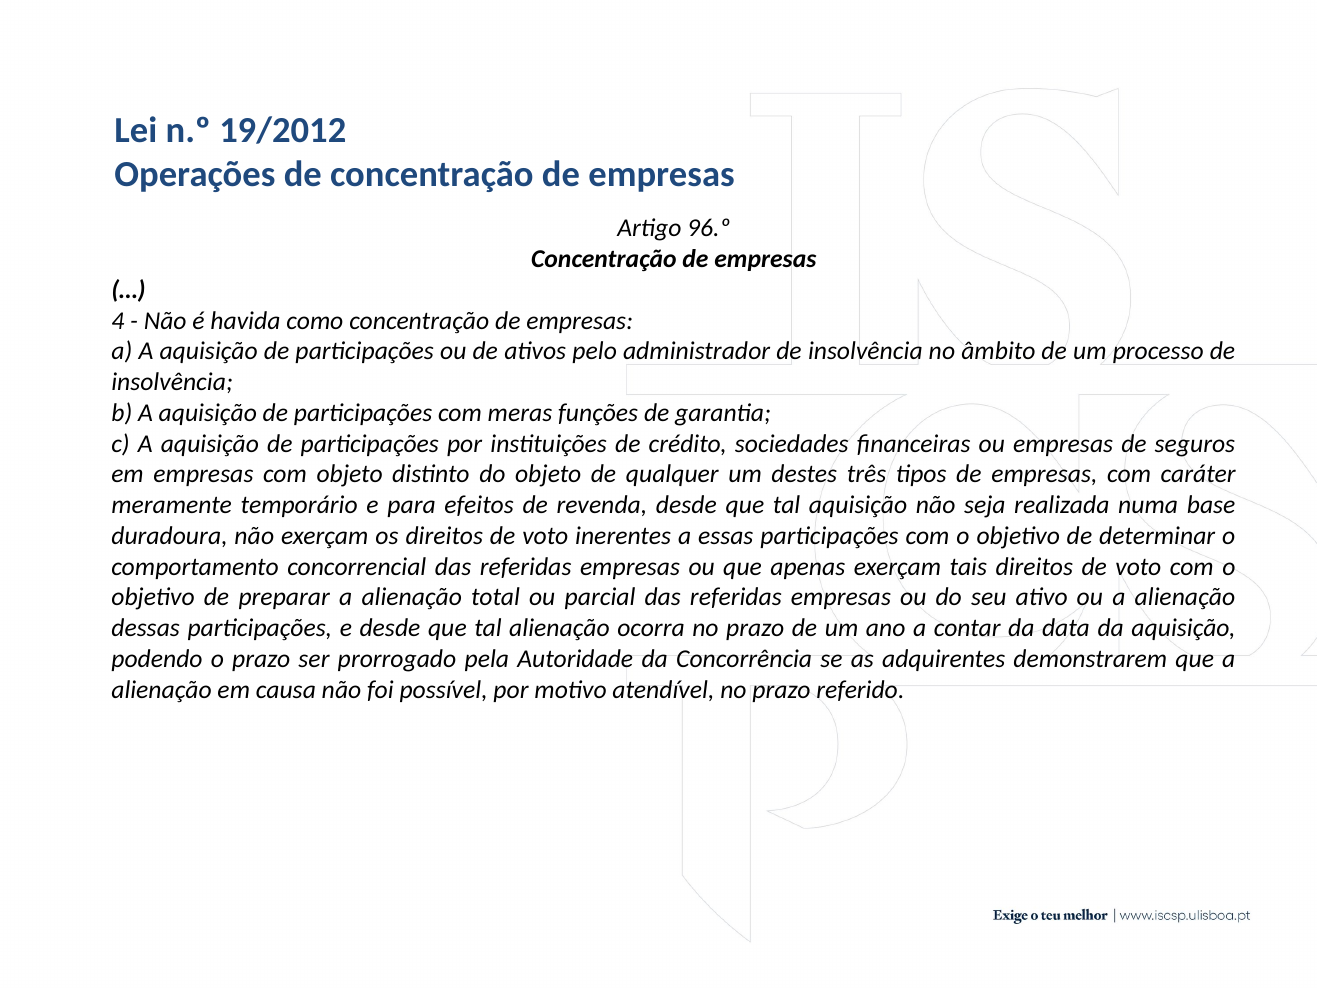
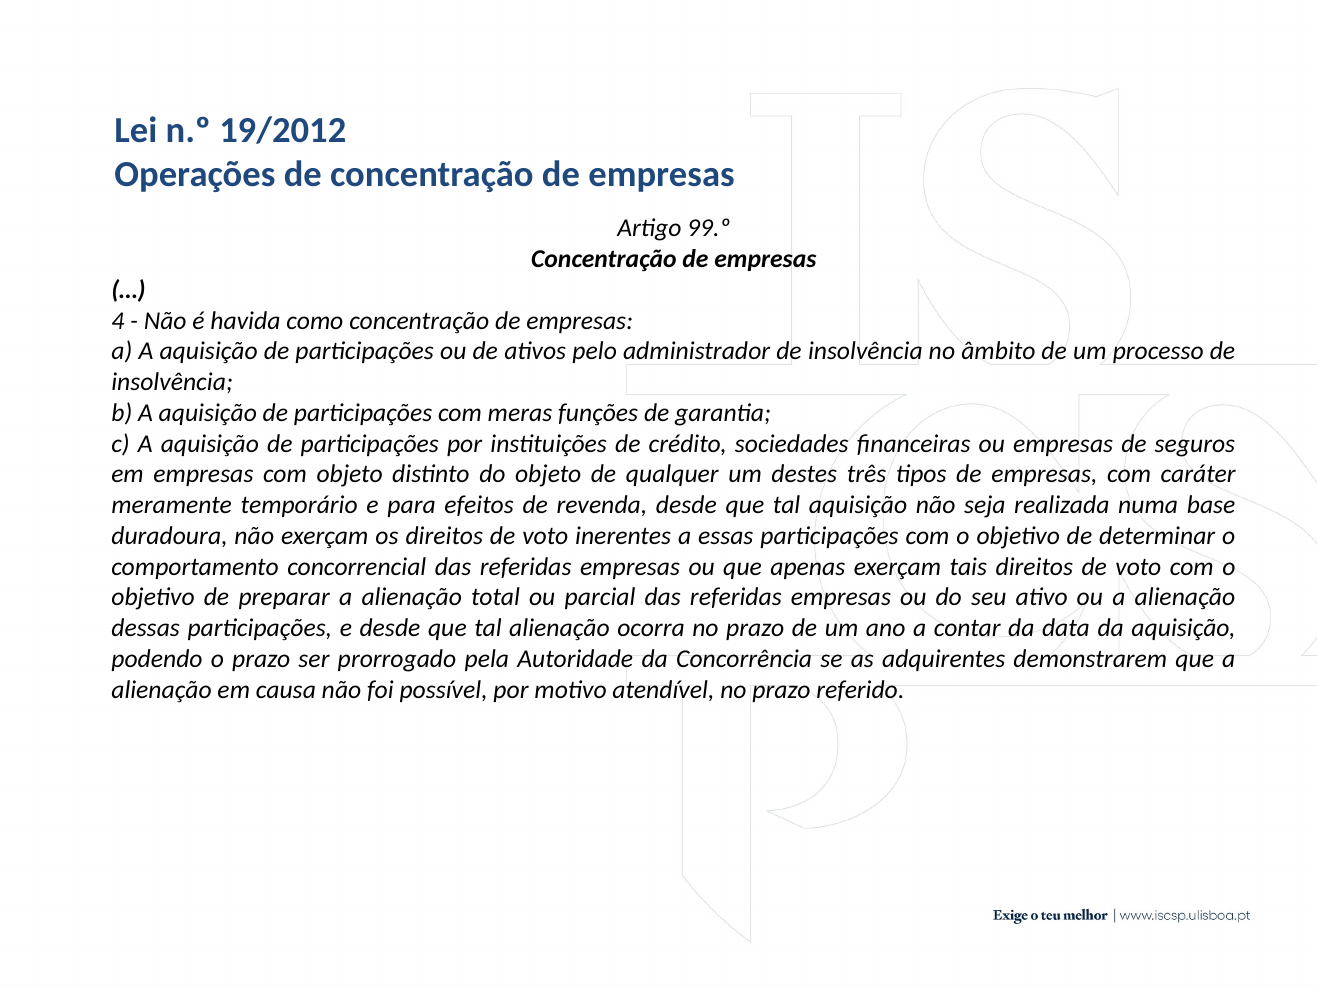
96.º: 96.º -> 99.º
